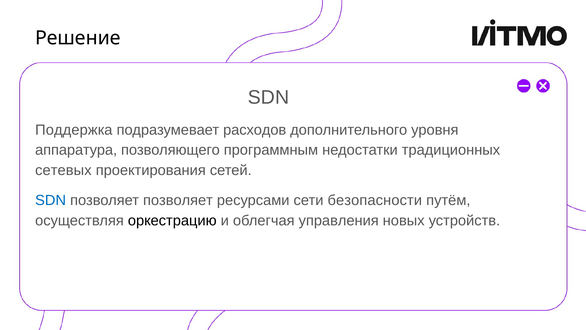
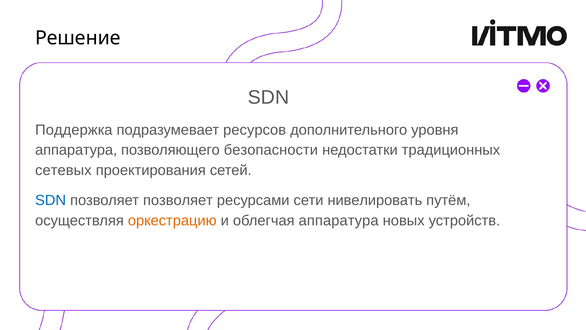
расходов: расходов -> ресурсов
программным: программным -> безопасности
безопасности: безопасности -> нивелировать
оркестрацию colour: black -> orange
облегчая управления: управления -> аппаратура
